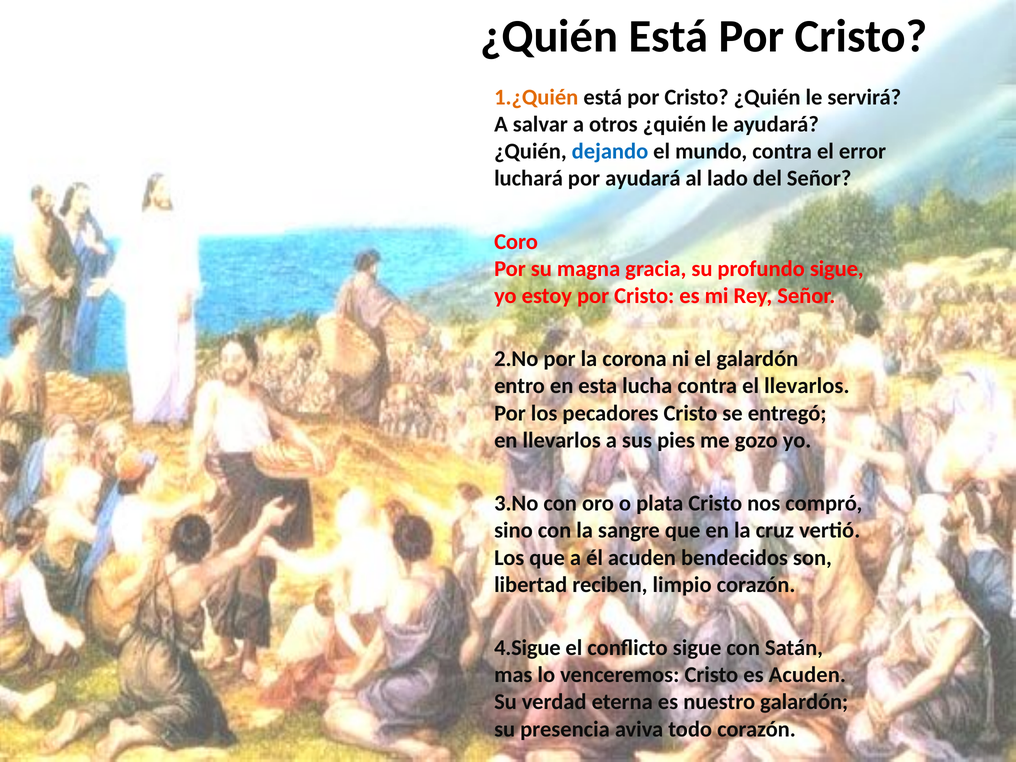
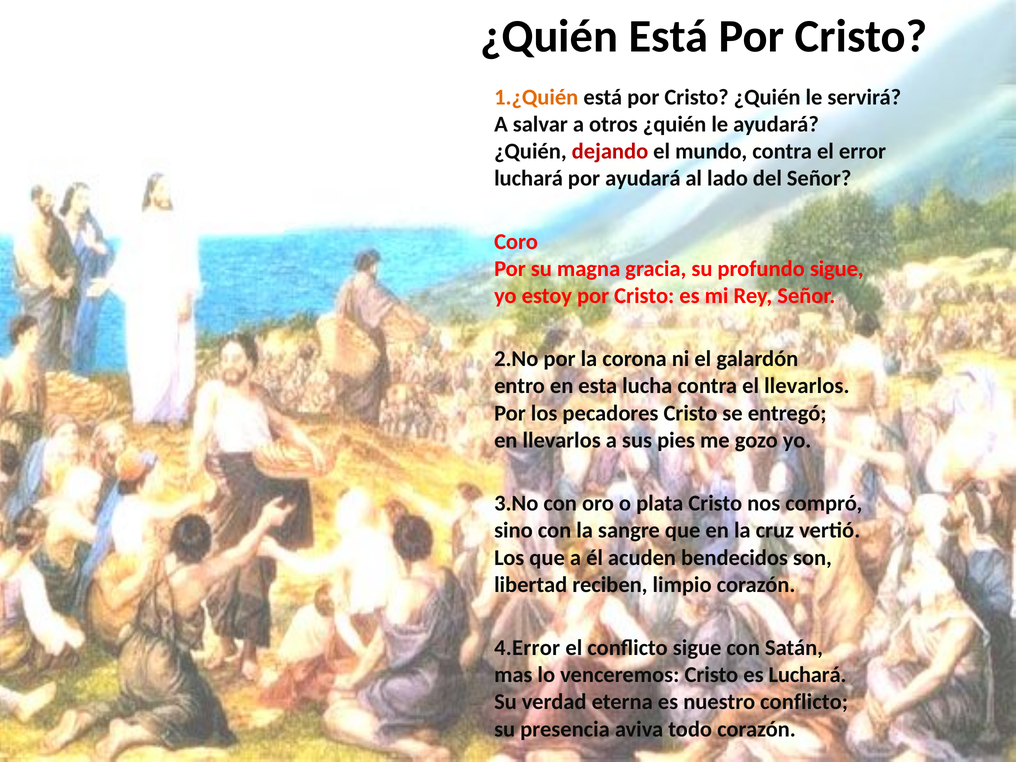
dejando colour: blue -> red
4.Sigue: 4.Sigue -> 4.Error
es Acuden: Acuden -> Luchará
nuestro galardón: galardón -> conflicto
